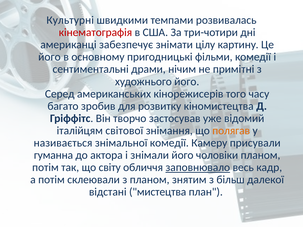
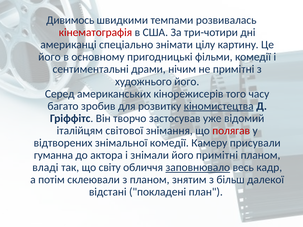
Культурні: Культурні -> Дивимось
забезпечує: забезпечує -> спеціально
кіномистецтва underline: none -> present
полягав colour: orange -> red
називається: називається -> відтворених
його чоловіки: чоловіки -> примітні
потім at (45, 168): потім -> владі
мистецтва: мистецтва -> покладені
